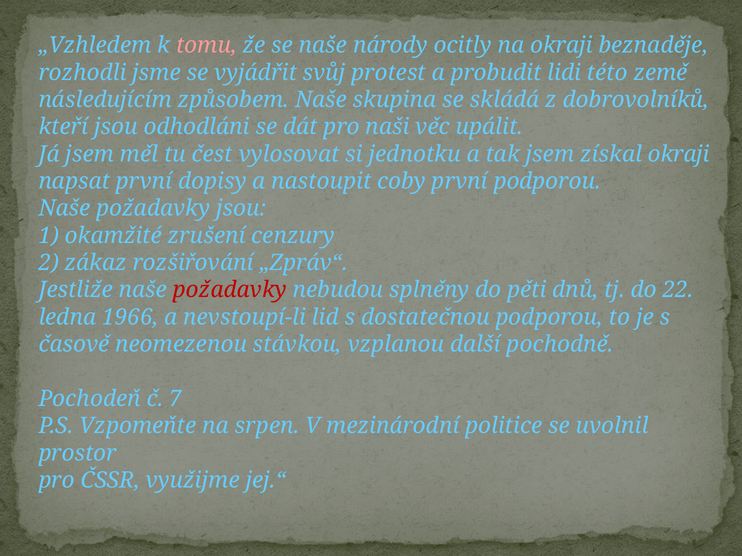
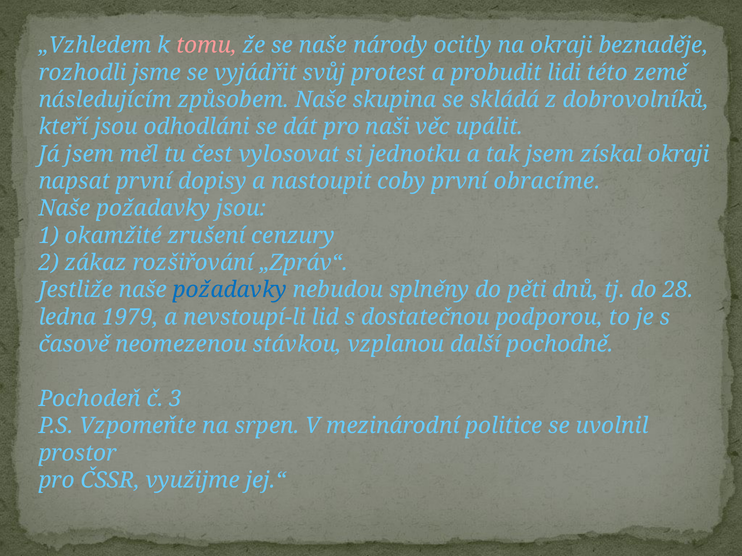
první podporou: podporou -> obracíme
požadavky at (230, 290) colour: red -> blue
22: 22 -> 28
1966: 1966 -> 1979
7: 7 -> 3
